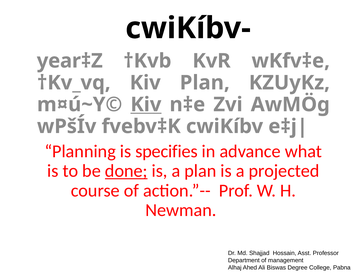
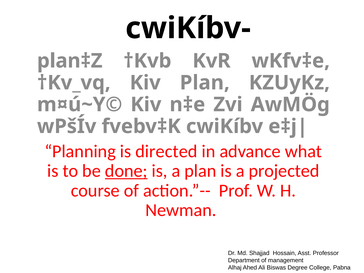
year‡Z: year‡Z -> plan‡Z
Kiv at (146, 105) underline: present -> none
specifies: specifies -> directed
